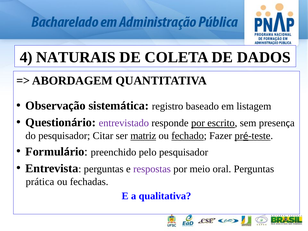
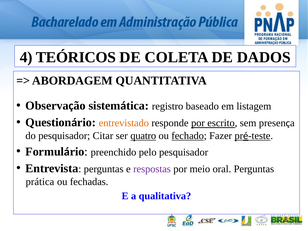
NATURAIS: NATURAIS -> TEÓRICOS
entrevistado colour: purple -> orange
matriz: matriz -> quatro
